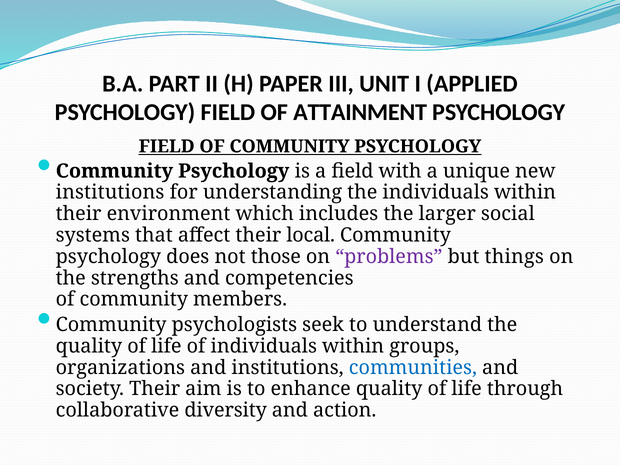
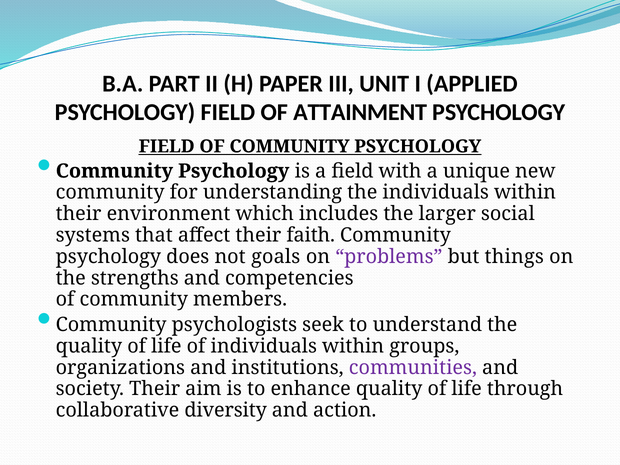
institutions at (110, 192): institutions -> community
local: local -> faith
those: those -> goals
communities colour: blue -> purple
